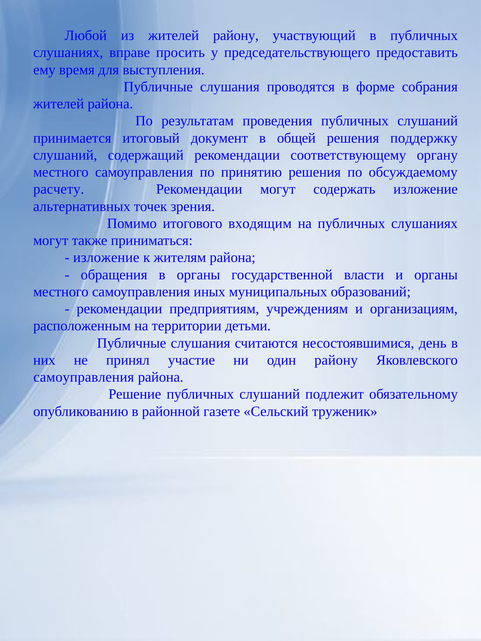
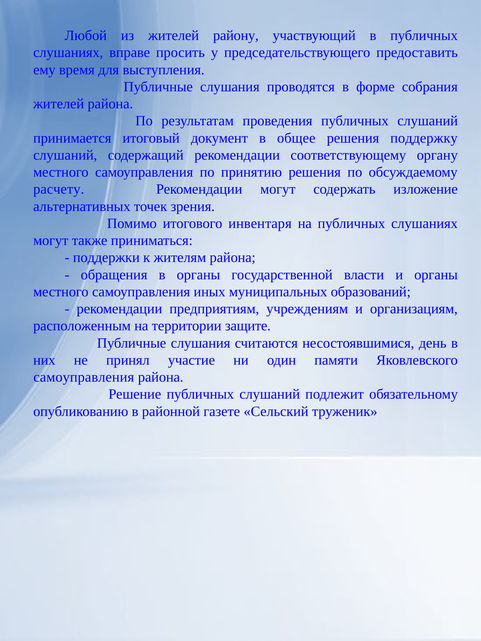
общей: общей -> общее
входящим: входящим -> инвентаря
изложение at (106, 258): изложение -> поддержки
детьми: детьми -> защите
один району: району -> памяти
